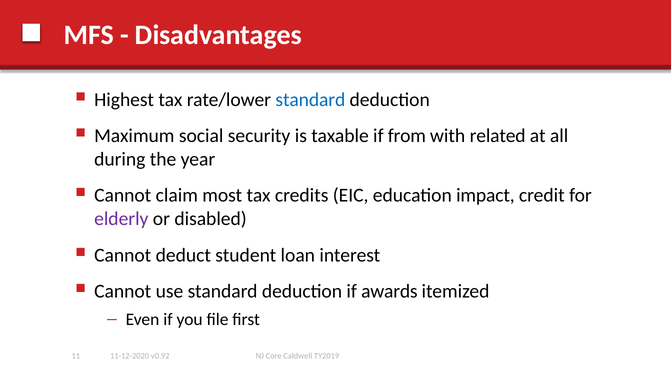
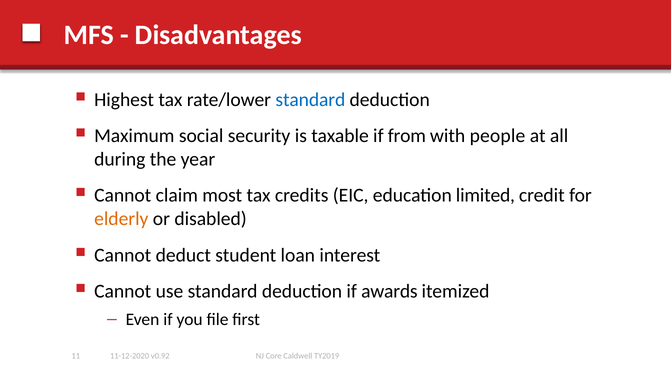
related: related -> people
impact: impact -> limited
elderly colour: purple -> orange
